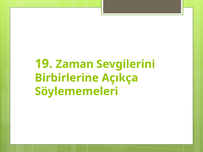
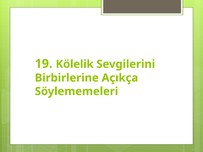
Zaman: Zaman -> Kölelik
